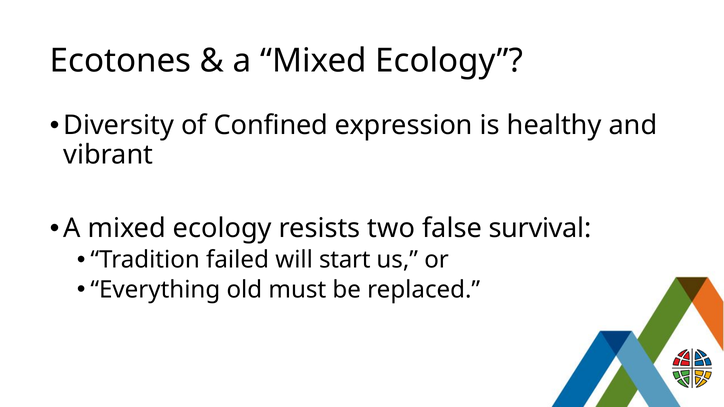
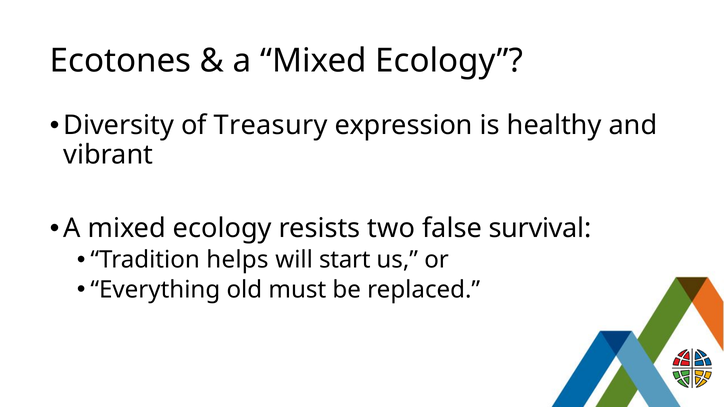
Confined: Confined -> Treasury
failed: failed -> helps
